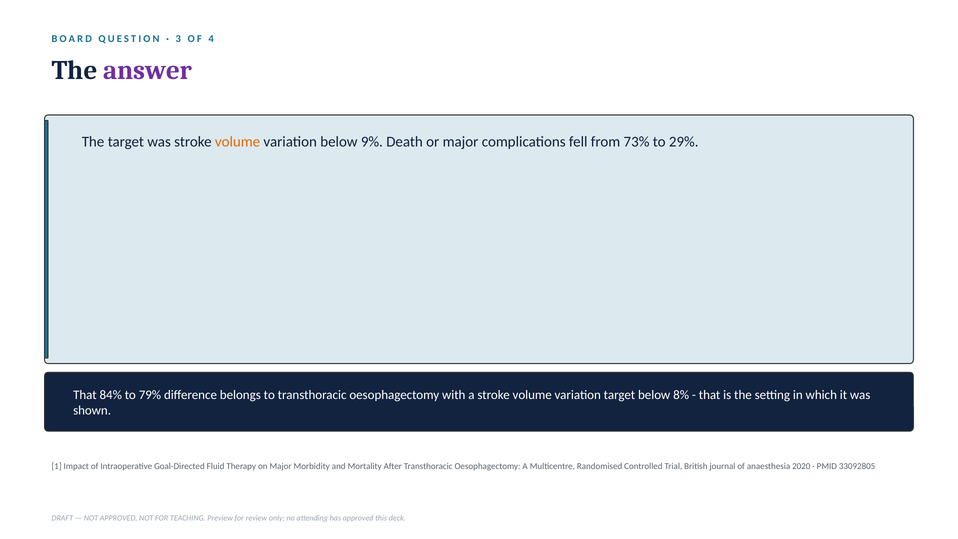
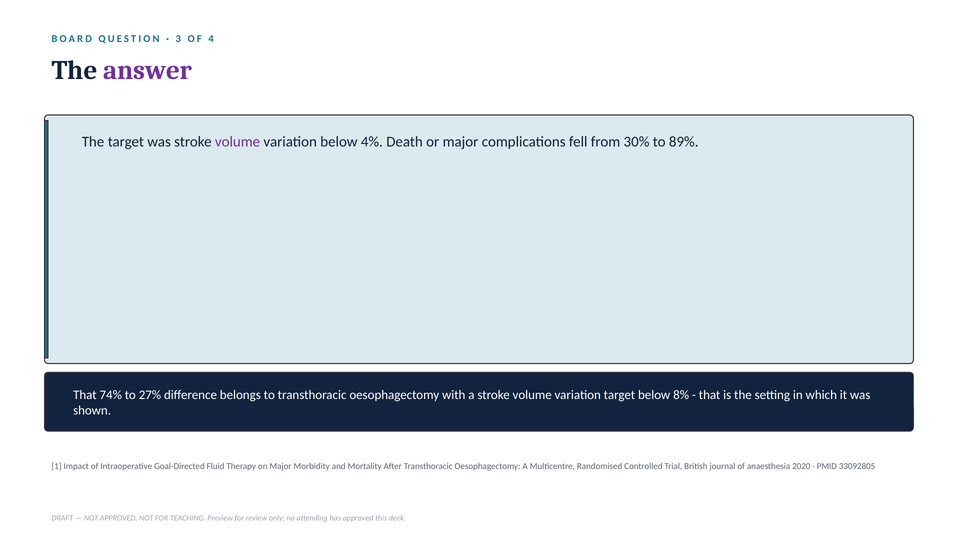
volume at (238, 142) colour: orange -> purple
9%: 9% -> 4%
73%: 73% -> 30%
29%: 29% -> 89%
84%: 84% -> 74%
79%: 79% -> 27%
